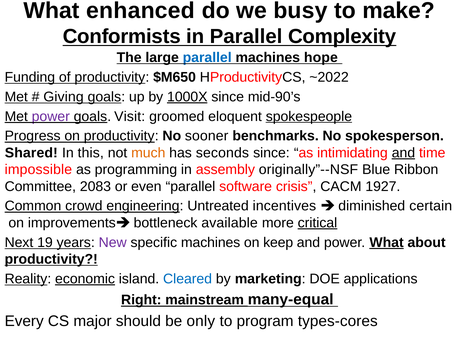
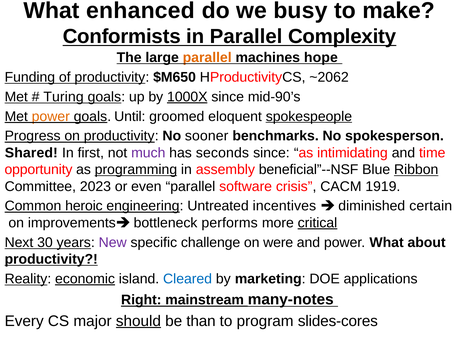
parallel at (207, 58) colour: blue -> orange
~2022: ~2022 -> ~2062
Giving: Giving -> Turing
power at (51, 116) colour: purple -> orange
Visit: Visit -> Until
this: this -> first
much colour: orange -> purple
and at (403, 153) underline: present -> none
impossible: impossible -> opportunity
programming underline: none -> present
originally”--NSF: originally”--NSF -> beneficial”--NSF
Ribbon underline: none -> present
2083: 2083 -> 2023
1927: 1927 -> 1919
crowd: crowd -> heroic
available: available -> performs
19: 19 -> 30
specific machines: machines -> challenge
keep: keep -> were
What at (387, 243) underline: present -> none
many-equal: many-equal -> many-notes
should underline: none -> present
only: only -> than
types-cores: types-cores -> slides-cores
